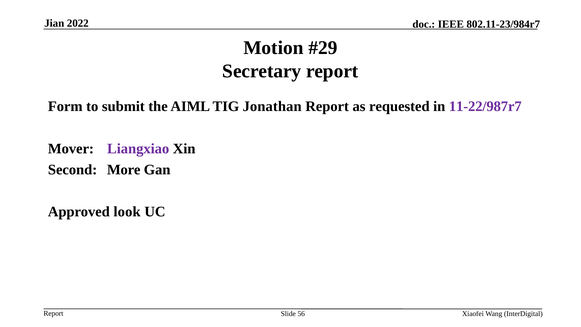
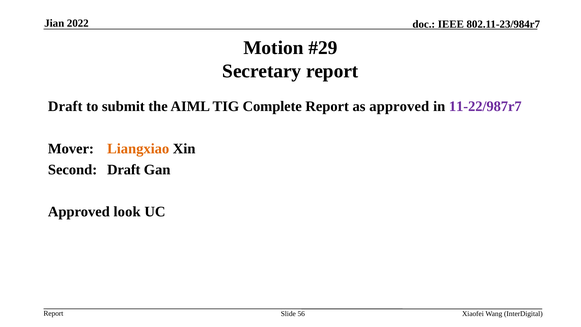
Form at (65, 106): Form -> Draft
Jonathan: Jonathan -> Complete
as requested: requested -> approved
Liangxiao colour: purple -> orange
Second More: More -> Draft
